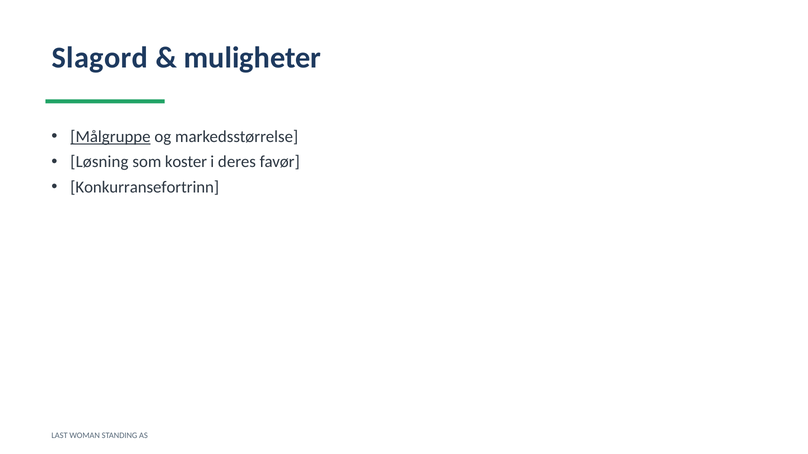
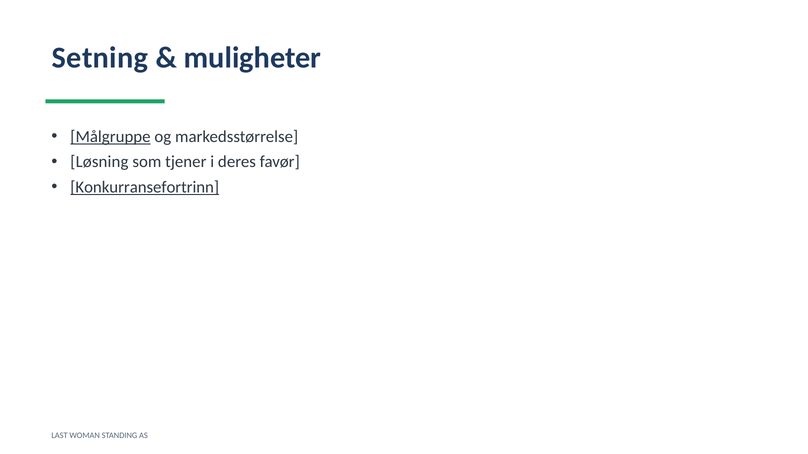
Slagord: Slagord -> Setning
koster: koster -> tjener
Konkurransefortrinn underline: none -> present
